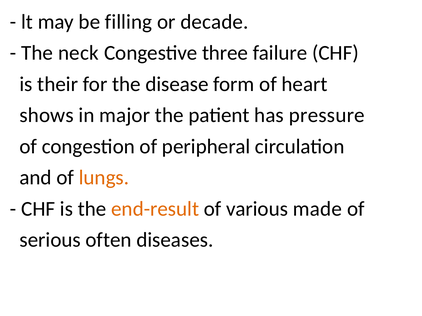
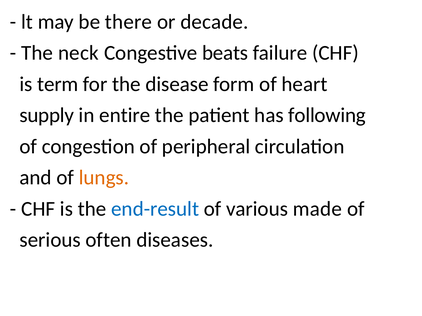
filling: filling -> there
three: three -> beats
their: their -> term
shows: shows -> supply
major: major -> entire
pressure: pressure -> following
end-result colour: orange -> blue
